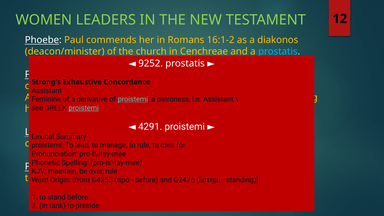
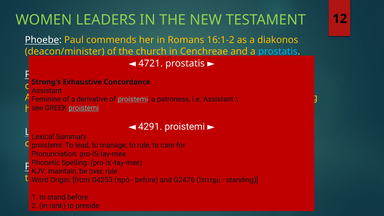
9252: 9252 -> 4721
